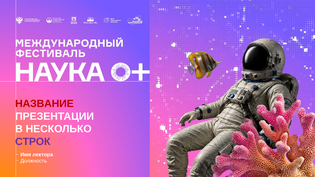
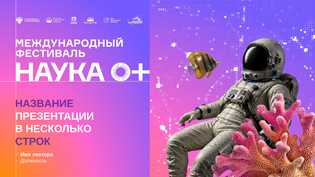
НАЗВАНИЕ colour: red -> purple
